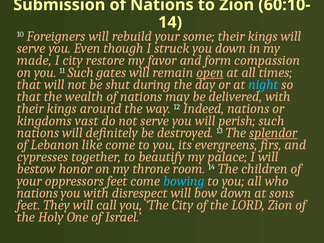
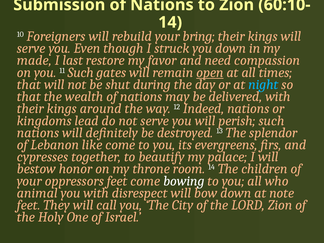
some: some -> bring
I city: city -> last
form: form -> need
vast: vast -> lead
splendor underline: present -> none
bowing colour: light blue -> white
nations at (37, 193): nations -> animal
sons: sons -> note
